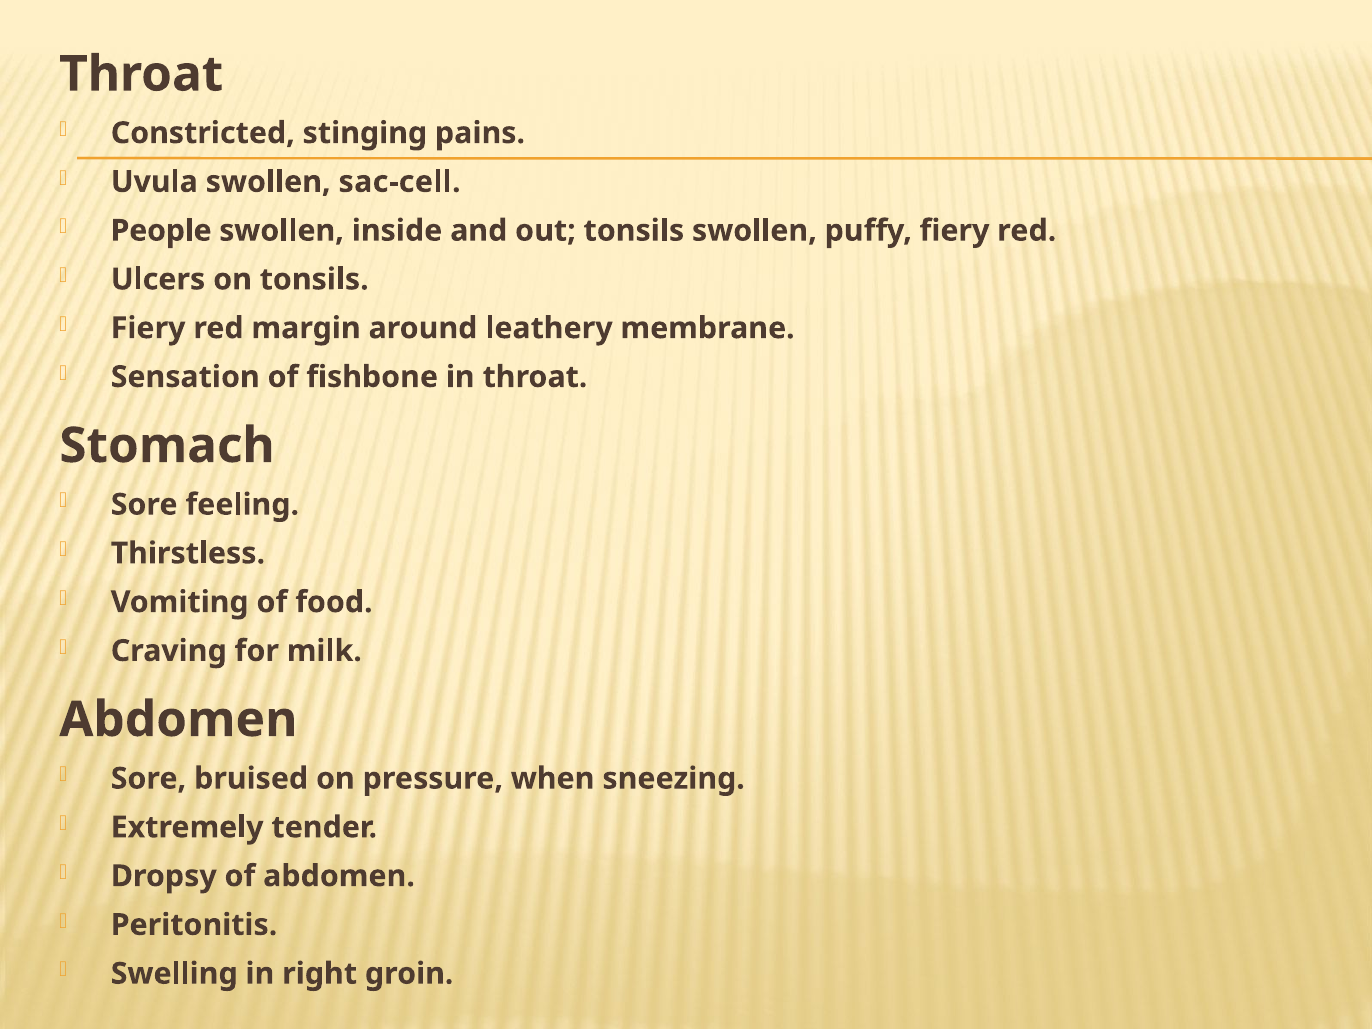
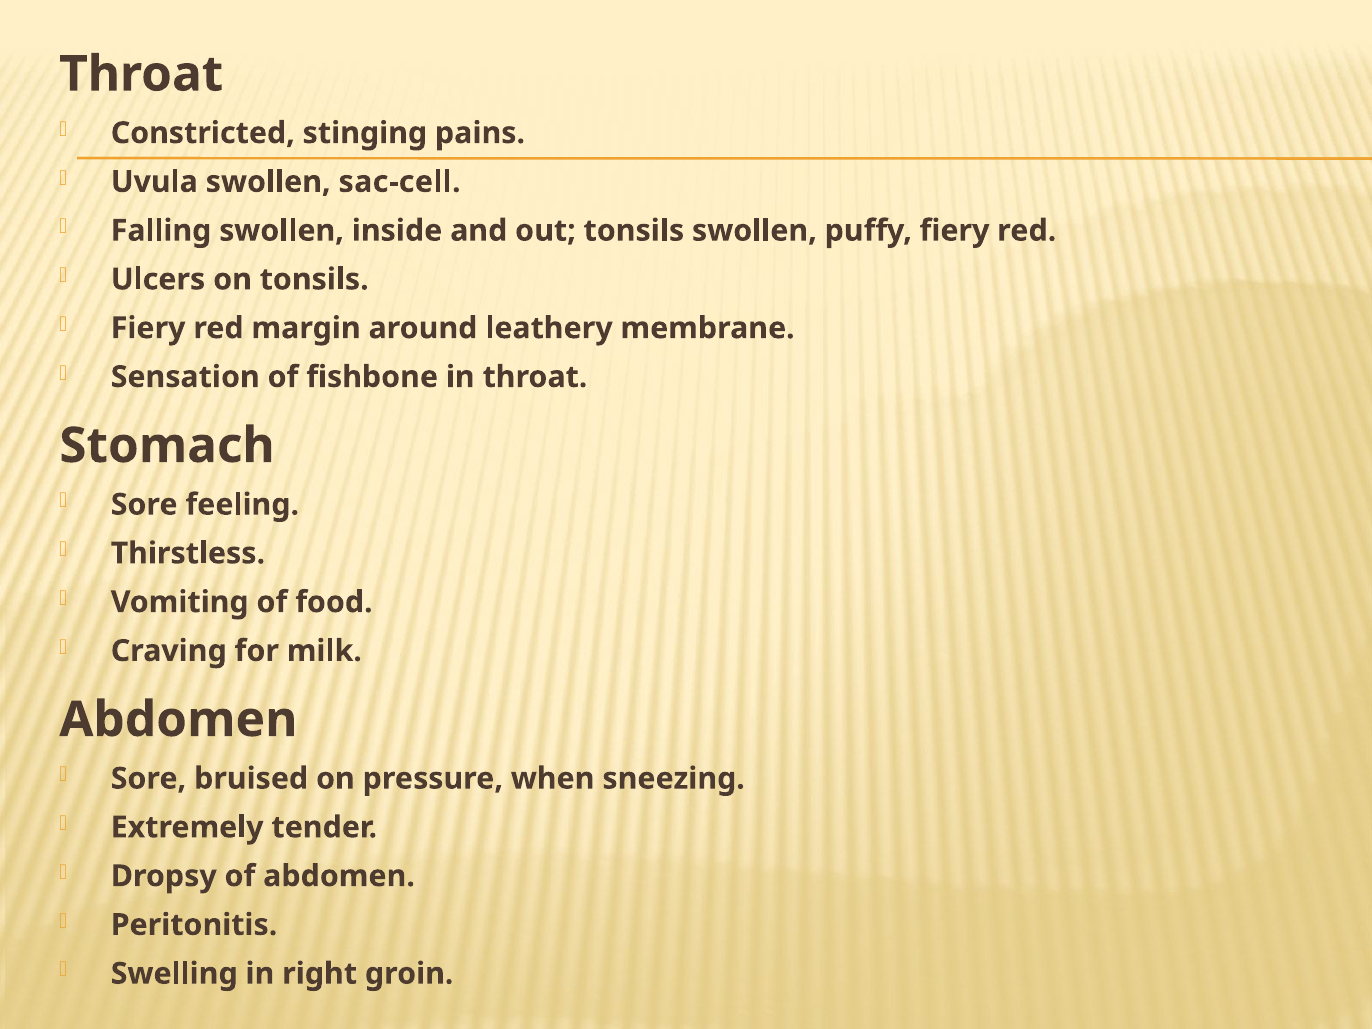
People: People -> Falling
